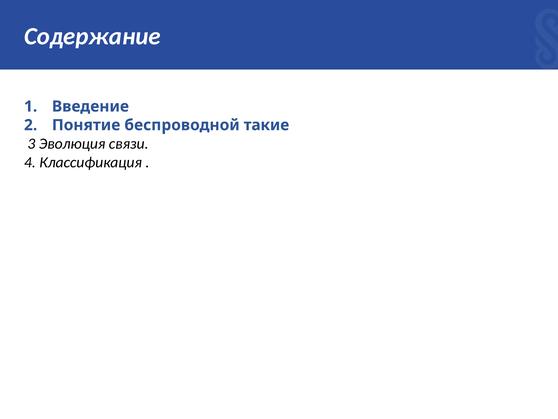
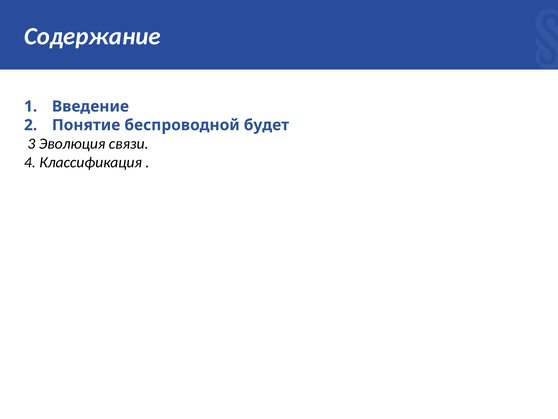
такие: такие -> будет
